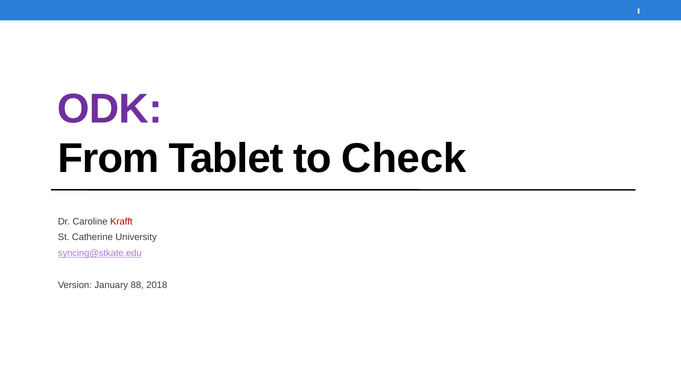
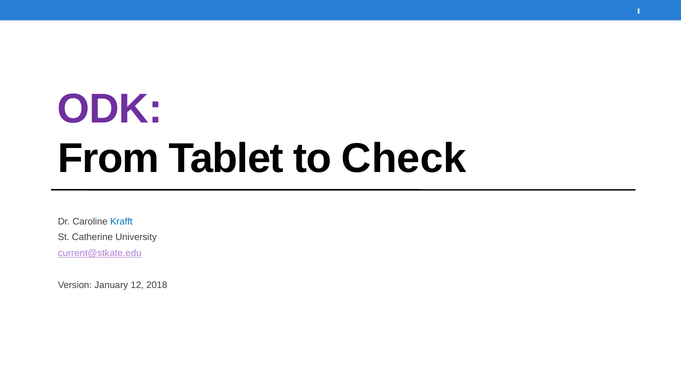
Krafft colour: red -> blue
syncing@stkate.edu: syncing@stkate.edu -> current@stkate.edu
88: 88 -> 12
